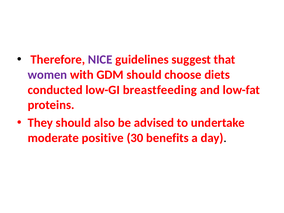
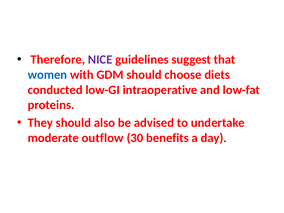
women colour: purple -> blue
breastfeeding: breastfeeding -> intraoperative
positive: positive -> outflow
